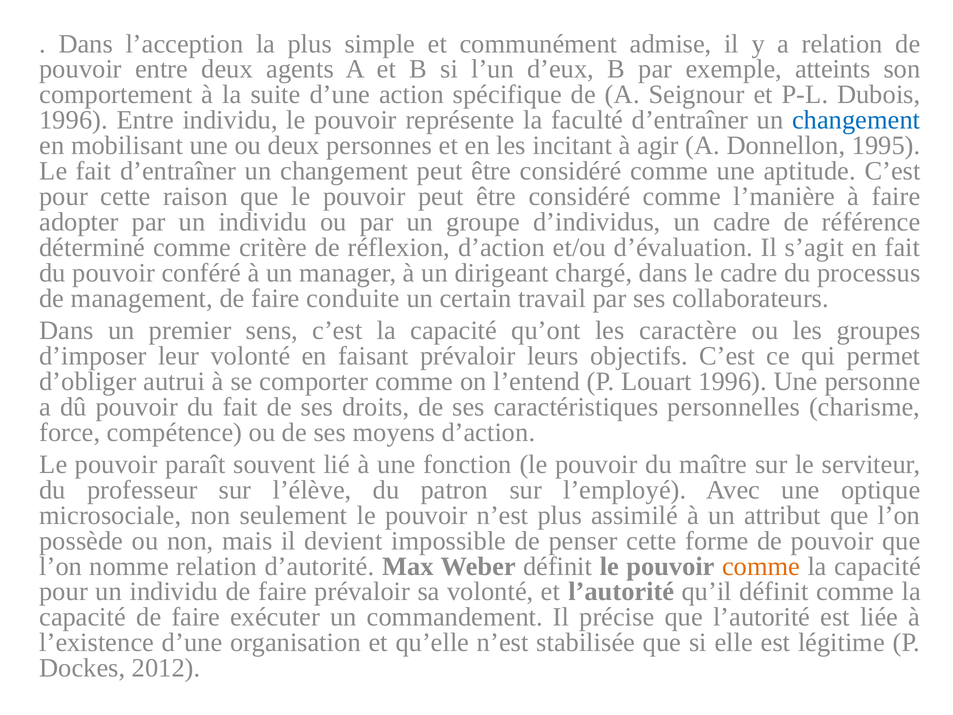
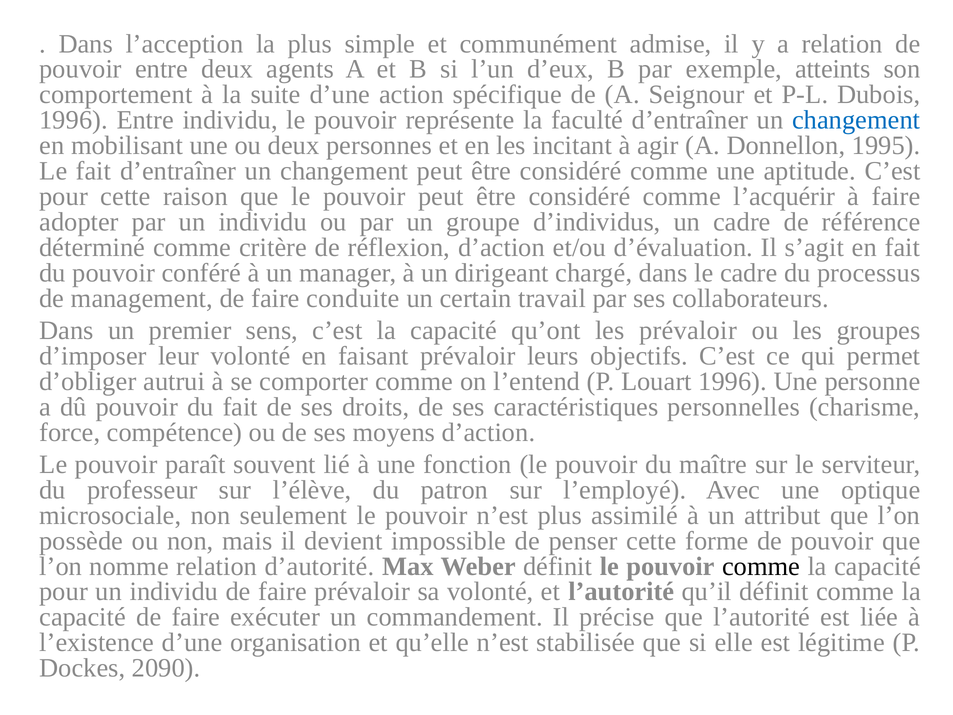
l’manière: l’manière -> l’acquérir
les caractère: caractère -> prévaloir
comme at (761, 566) colour: orange -> black
2012: 2012 -> 2090
